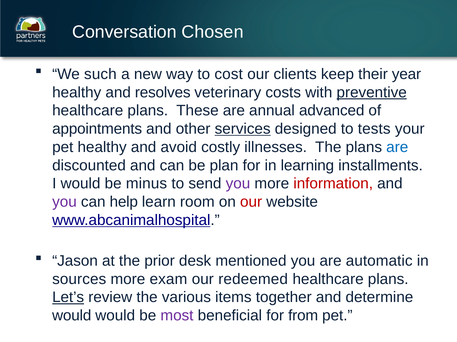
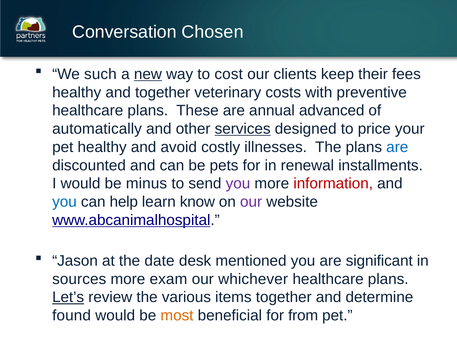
new underline: none -> present
year: year -> fees
and resolves: resolves -> together
preventive underline: present -> none
appointments: appointments -> automatically
tests: tests -> price
plan: plan -> pets
learning: learning -> renewal
you at (64, 202) colour: purple -> blue
room: room -> know
our at (251, 202) colour: red -> purple
prior: prior -> date
automatic: automatic -> significant
redeemed: redeemed -> whichever
would at (72, 316): would -> found
most colour: purple -> orange
